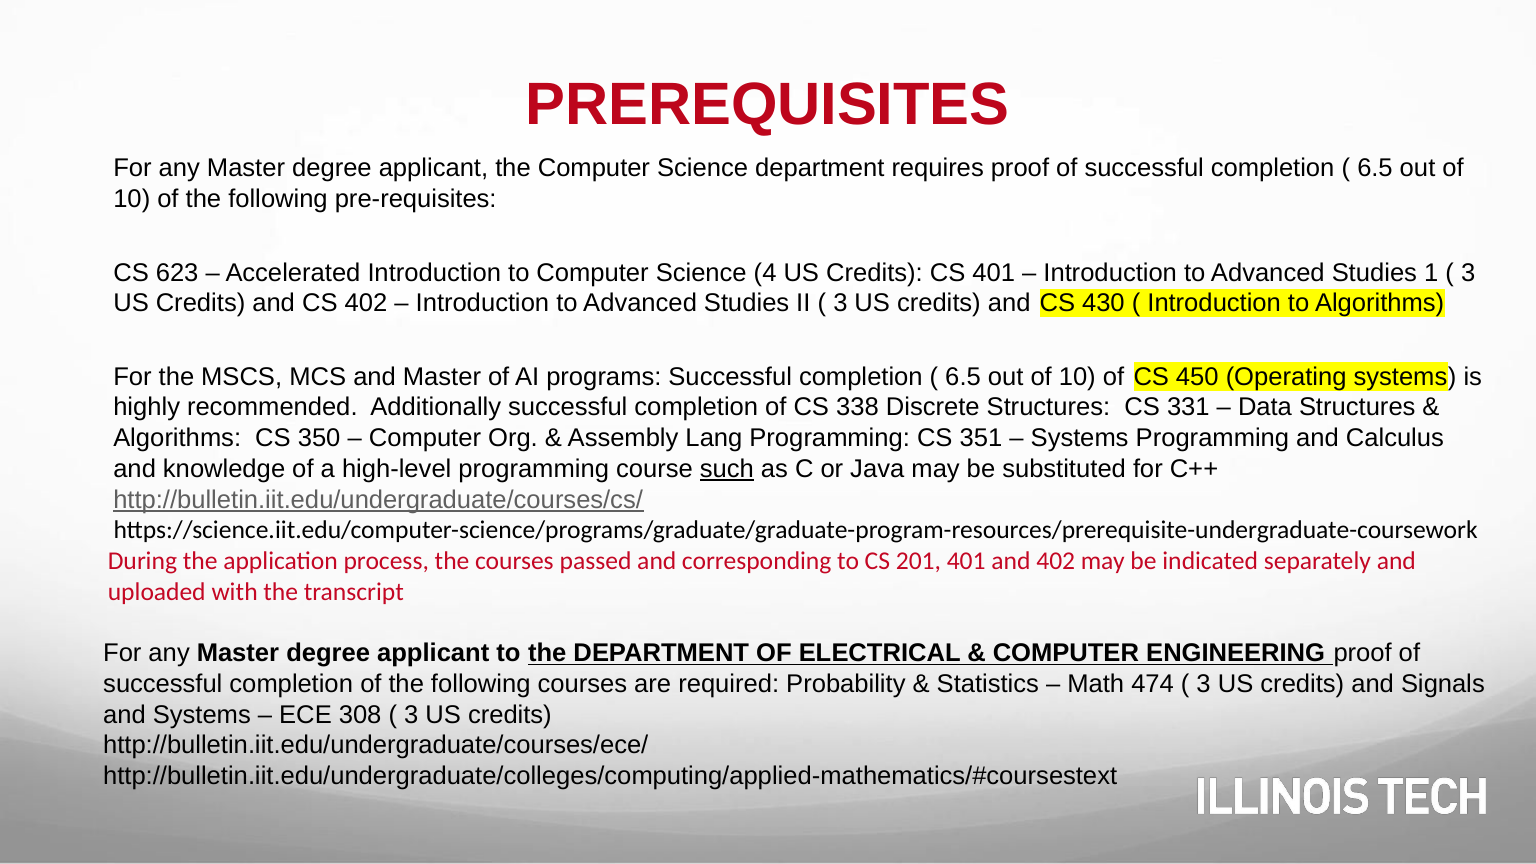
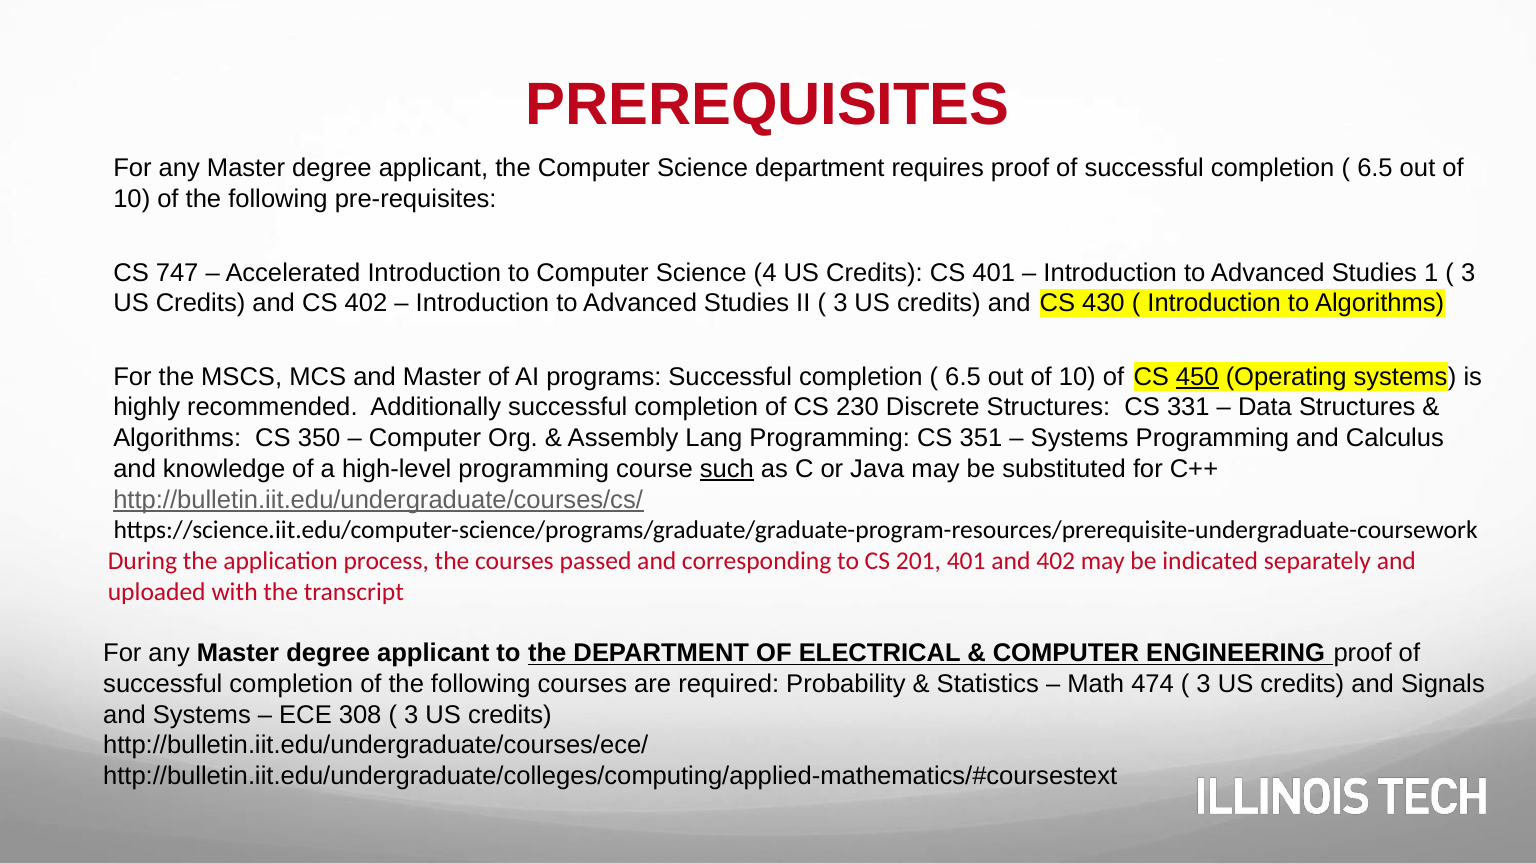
623: 623 -> 747
450 underline: none -> present
338: 338 -> 230
